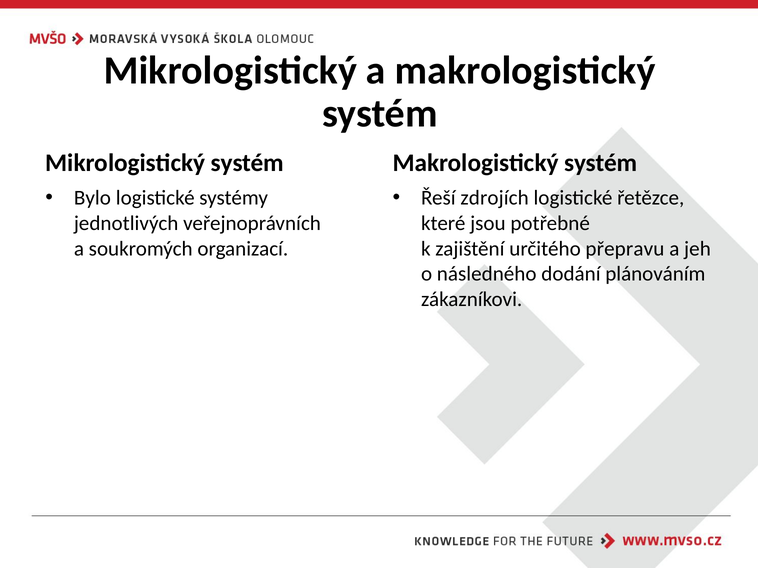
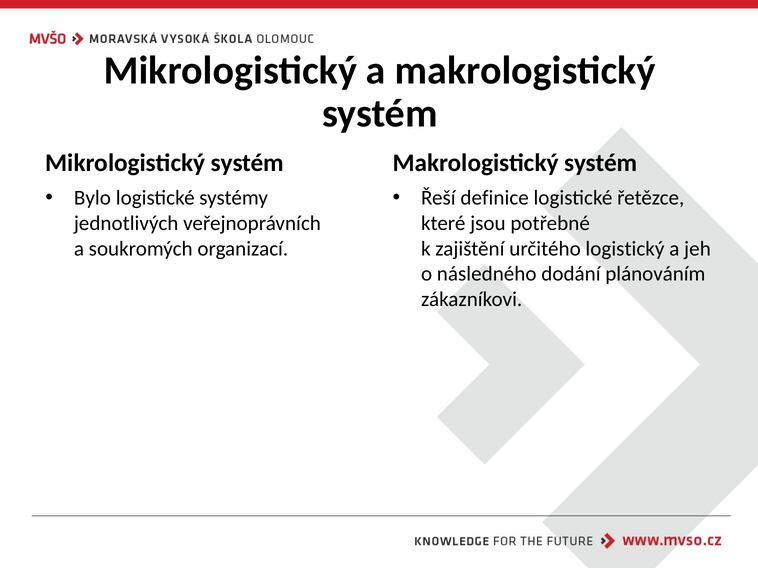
zdrojích: zdrojích -> definice
přepravu: přepravu -> logistický
